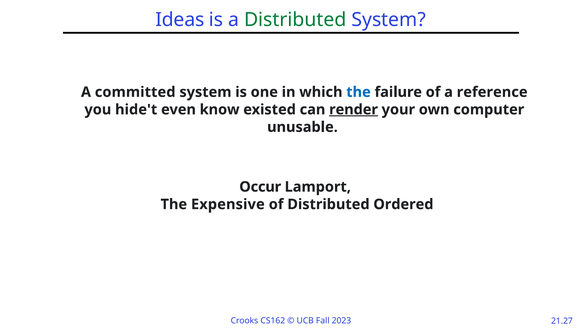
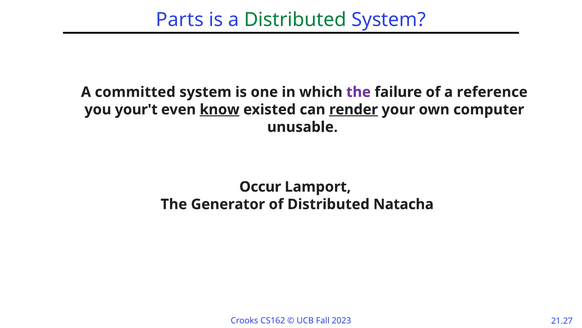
Ideas: Ideas -> Parts
the at (359, 92) colour: blue -> purple
hide't: hide't -> your't
know underline: none -> present
Expensive: Expensive -> Generator
Ordered: Ordered -> Natacha
